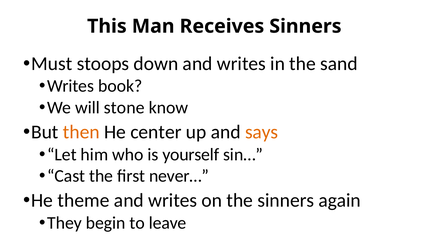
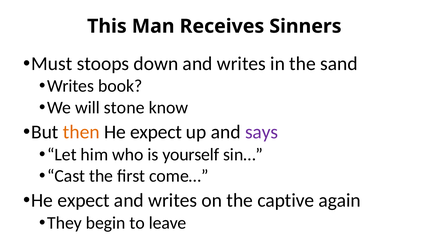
center at (156, 132): center -> expect
says colour: orange -> purple
never…: never… -> come…
theme at (83, 200): theme -> expect
the sinners: sinners -> captive
